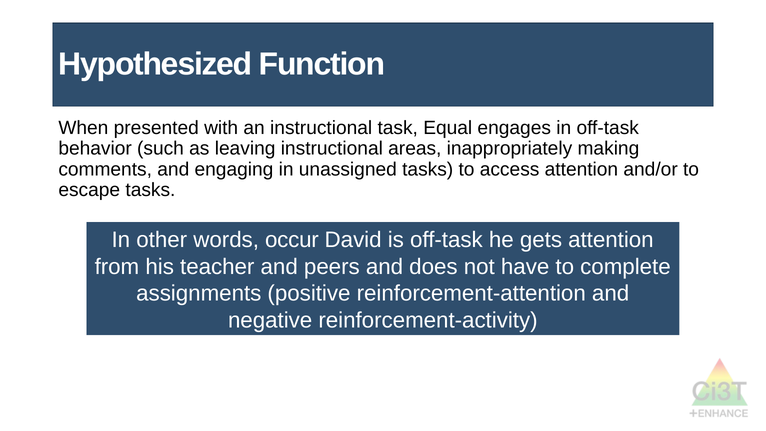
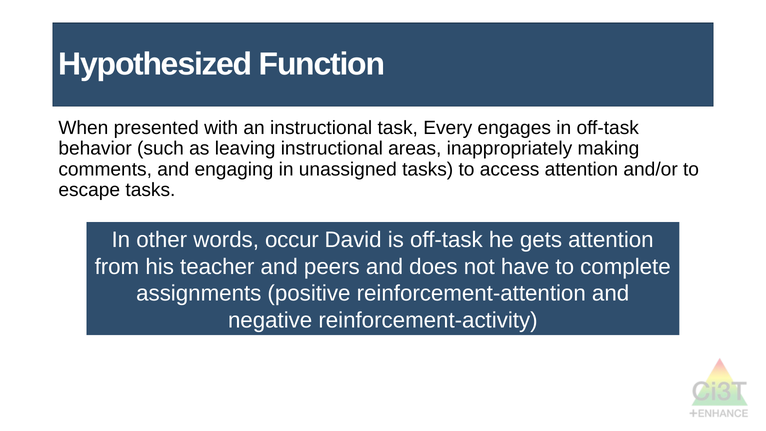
Equal: Equal -> Every
